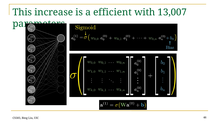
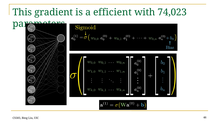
increase: increase -> gradient
13,007: 13,007 -> 74,023
